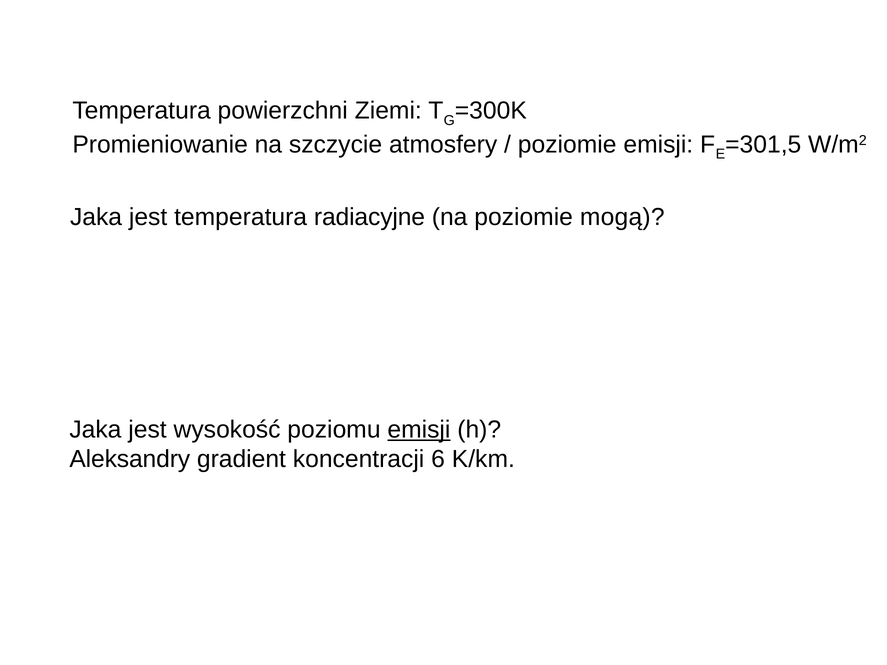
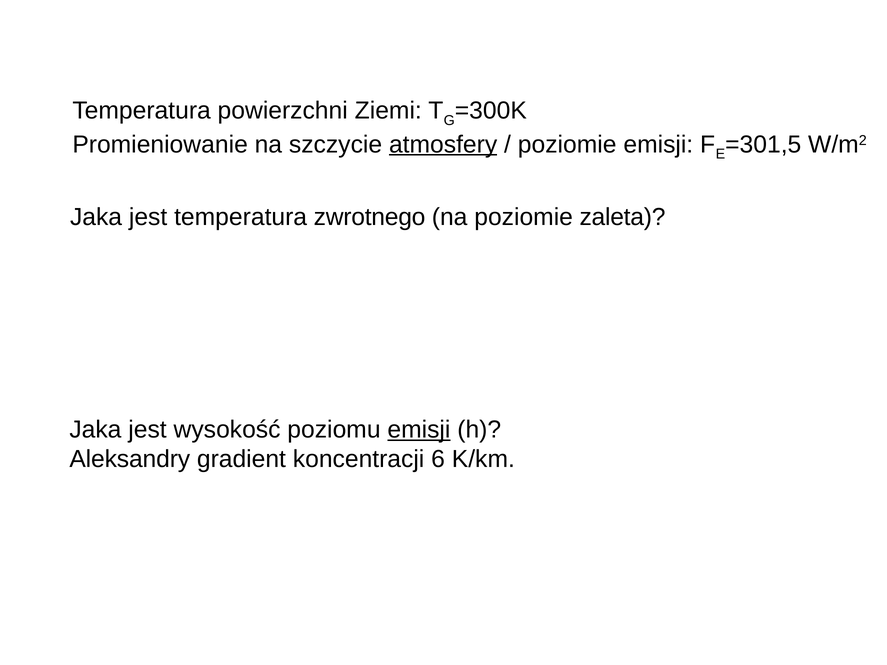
atmosfery underline: none -> present
radiacyjne: radiacyjne -> zwrotnego
mogą: mogą -> zaleta
